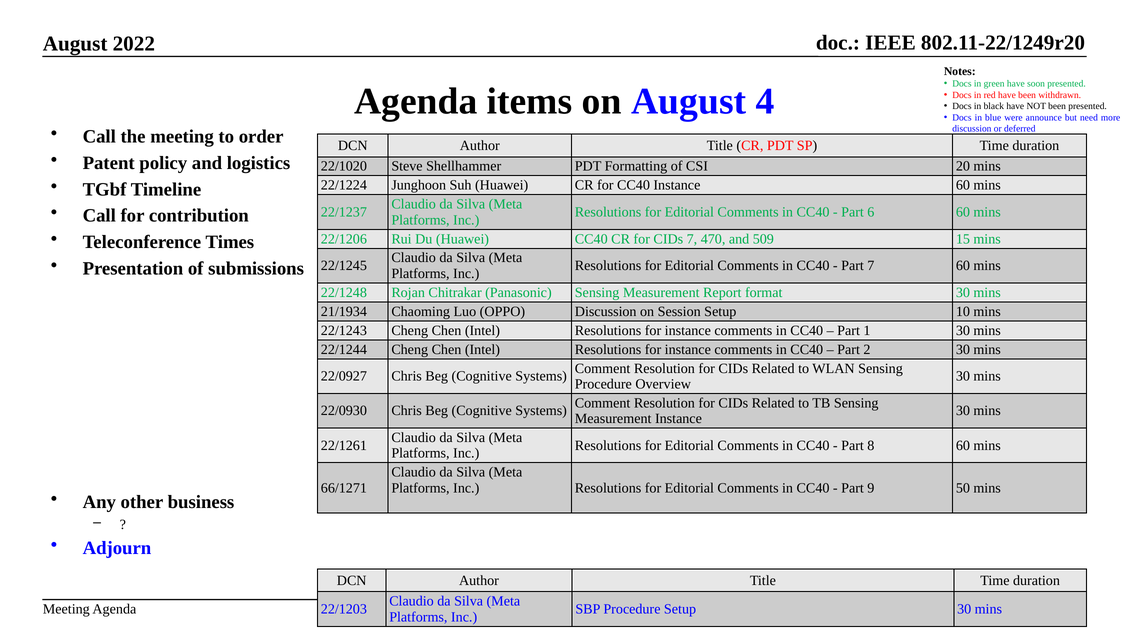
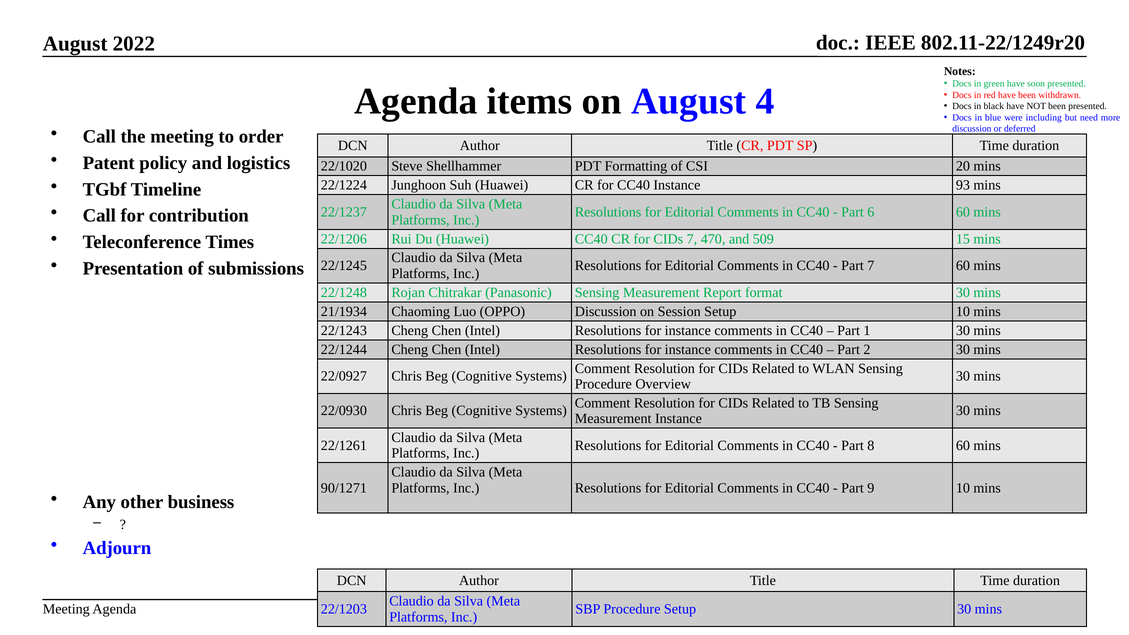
announce: announce -> including
Instance 60: 60 -> 93
66/1271: 66/1271 -> 90/1271
9 50: 50 -> 10
